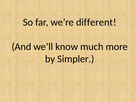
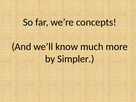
different: different -> concepts
